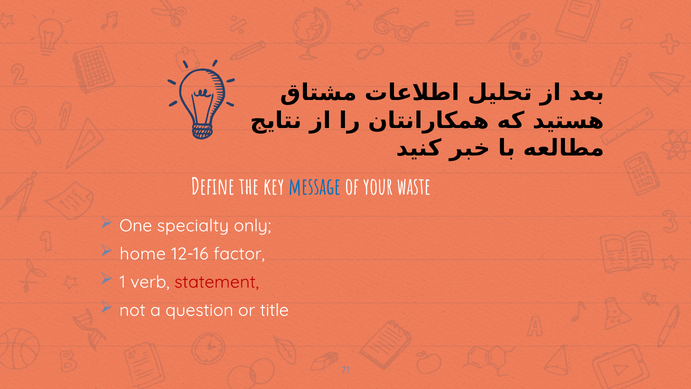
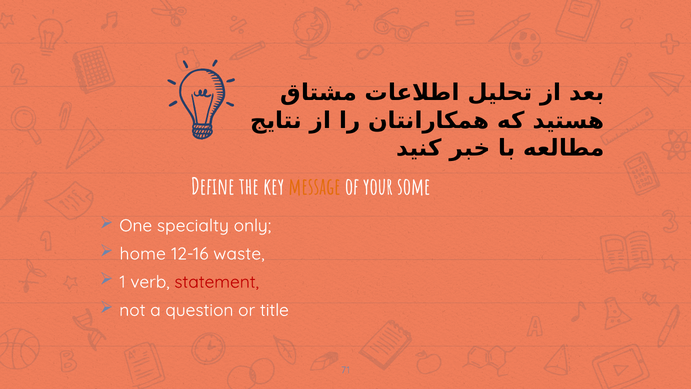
message colour: blue -> orange
waste: waste -> some
factor: factor -> waste
